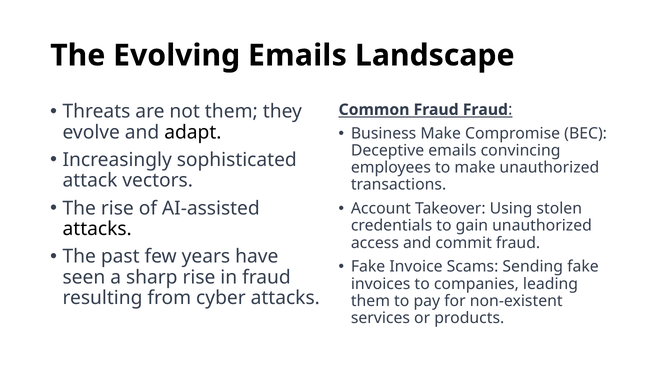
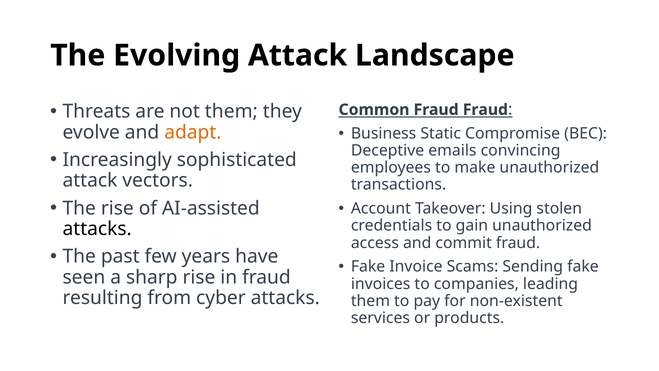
Evolving Emails: Emails -> Attack
Business Make: Make -> Static
adapt colour: black -> orange
